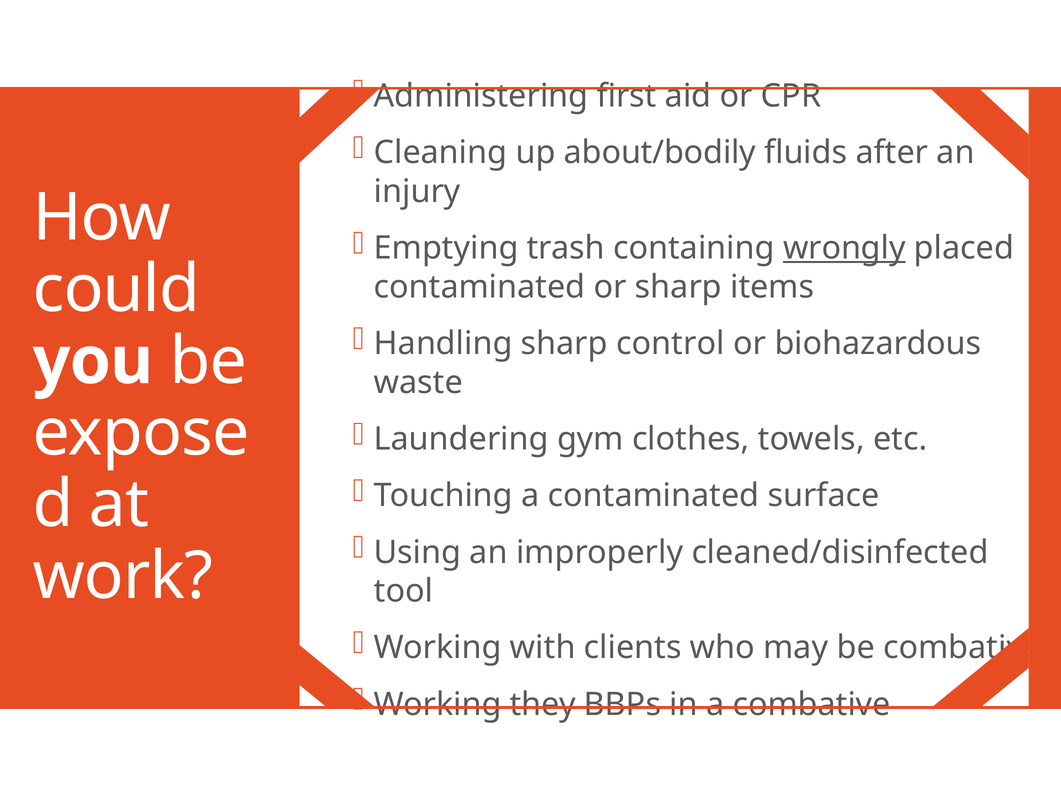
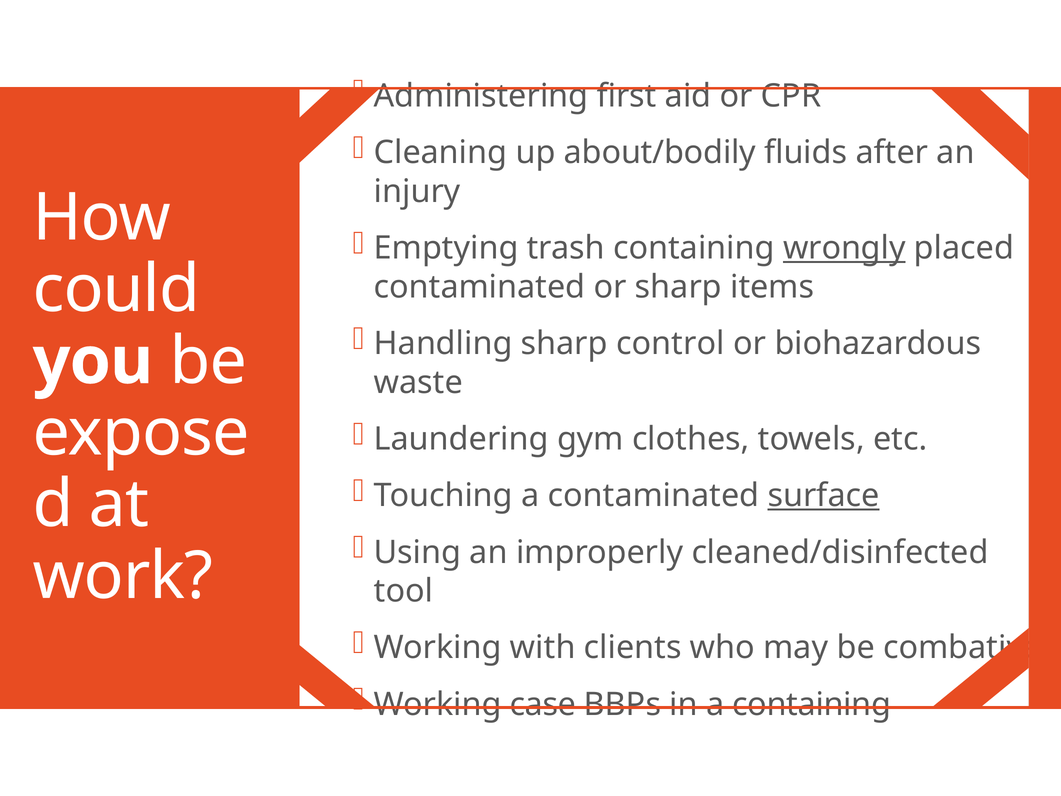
surface underline: none -> present
they: they -> case
a combative: combative -> containing
